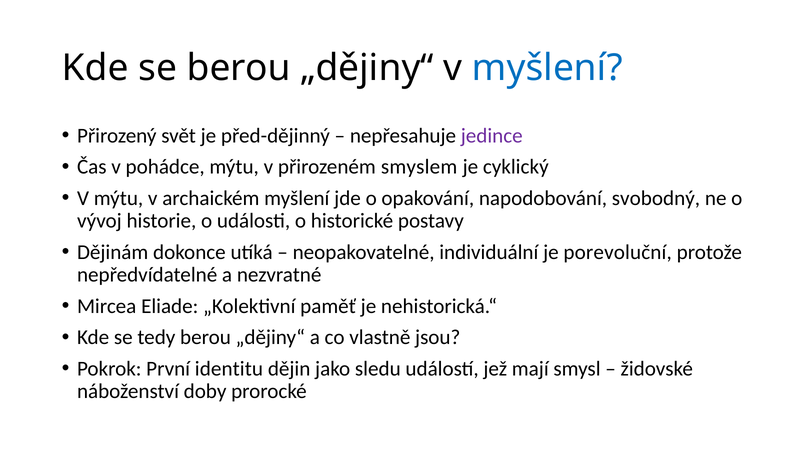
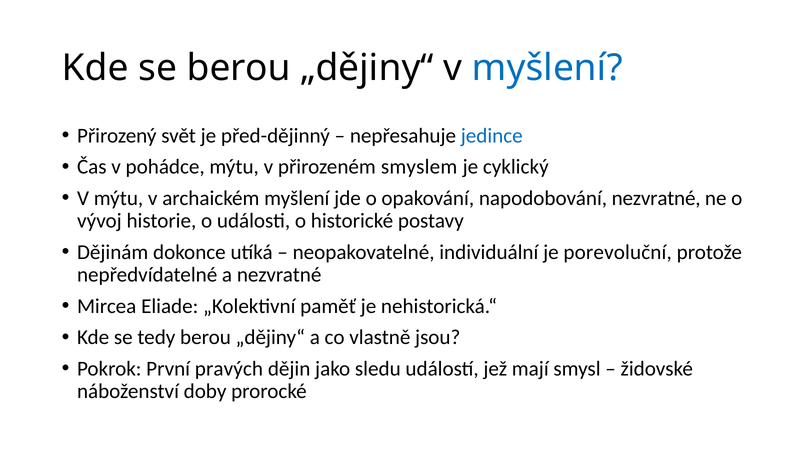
jedince colour: purple -> blue
napodobování svobodný: svobodný -> nezvratné
identitu: identitu -> pravých
